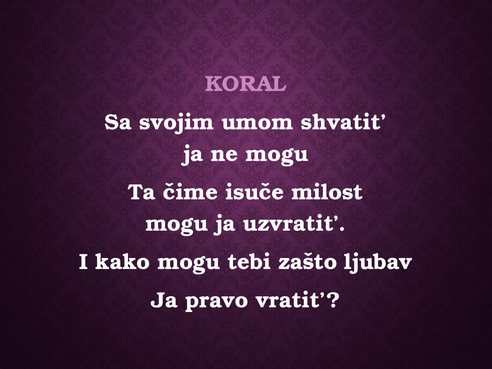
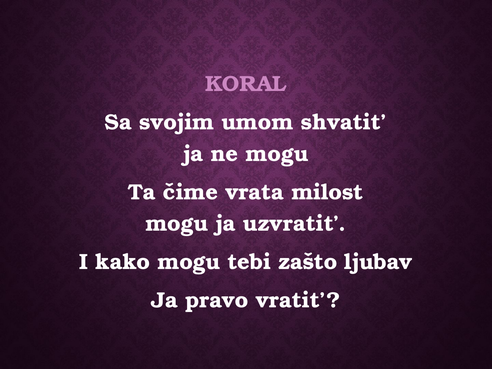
isuče: isuče -> vrata
